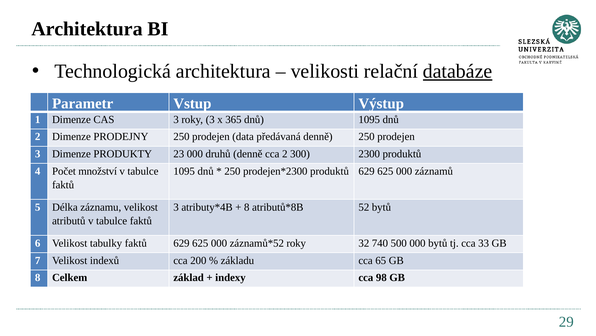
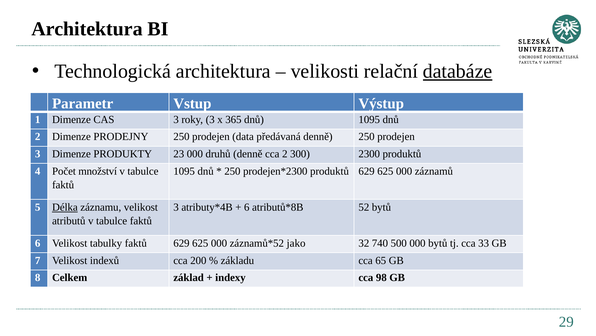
Délka underline: none -> present
8 at (247, 207): 8 -> 6
roky at (296, 243): roky -> jako
